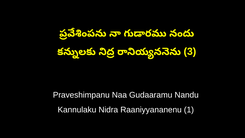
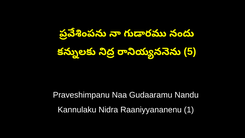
3: 3 -> 5
